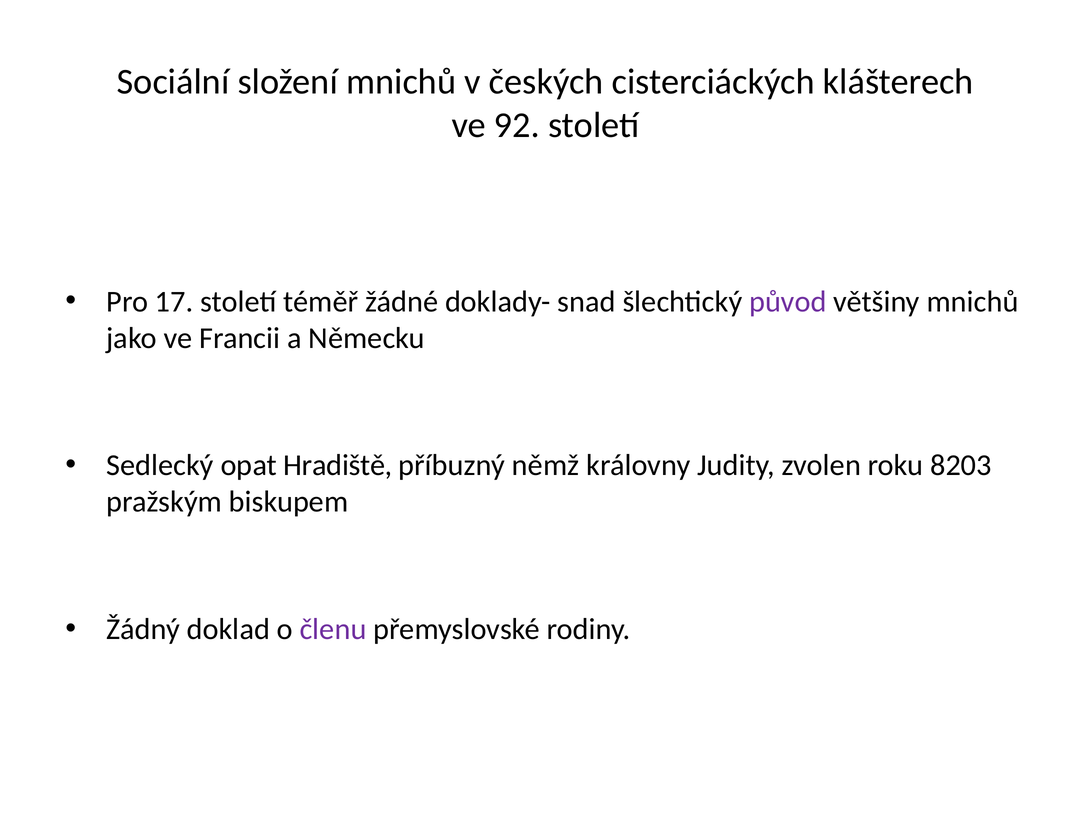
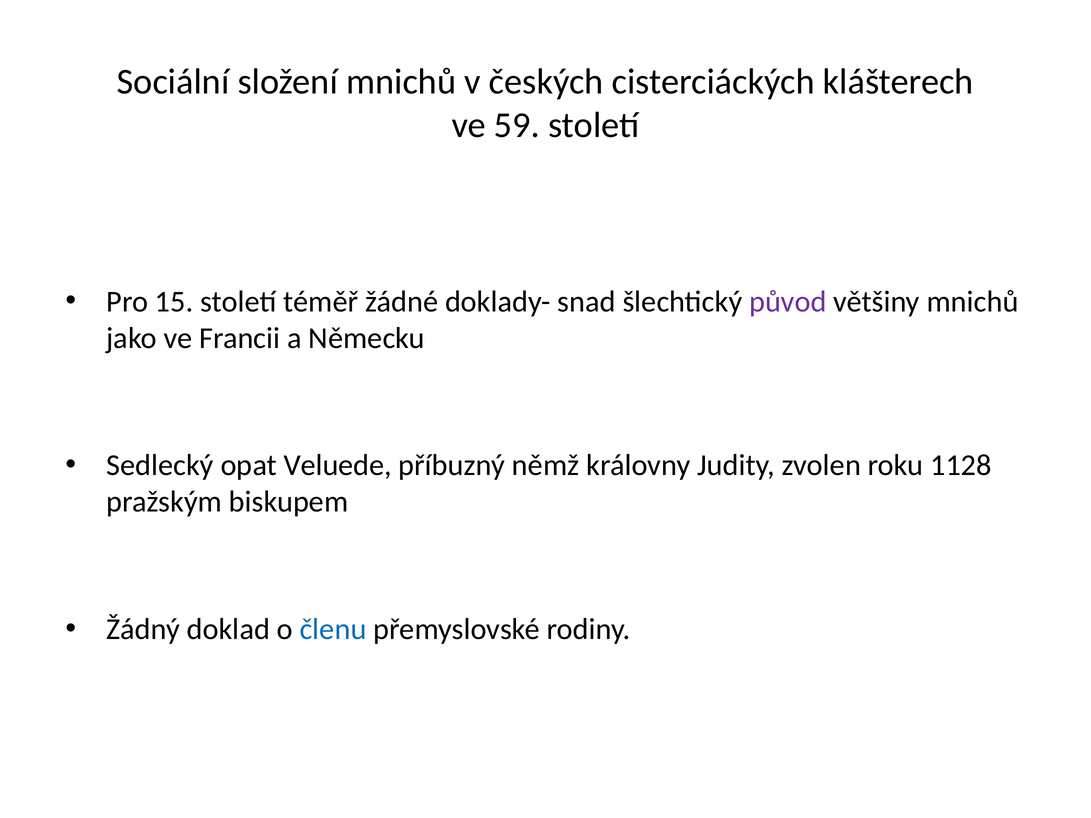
92: 92 -> 59
17: 17 -> 15
Hradiště: Hradiště -> Veluede
8203: 8203 -> 1128
členu colour: purple -> blue
